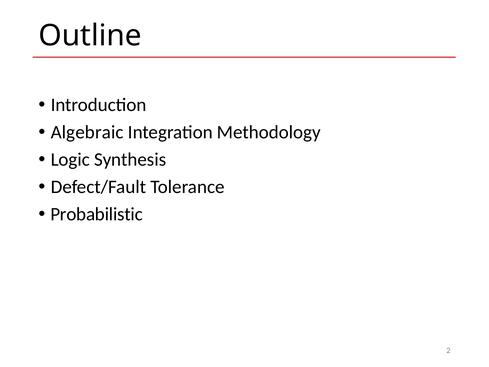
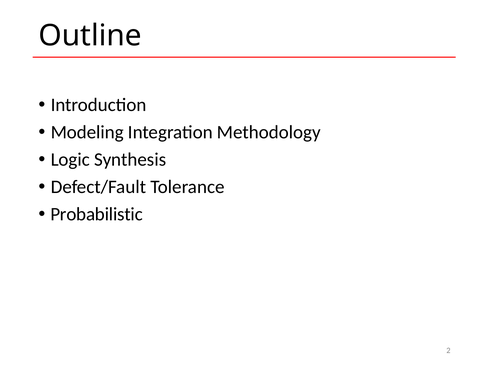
Algebraic: Algebraic -> Modeling
